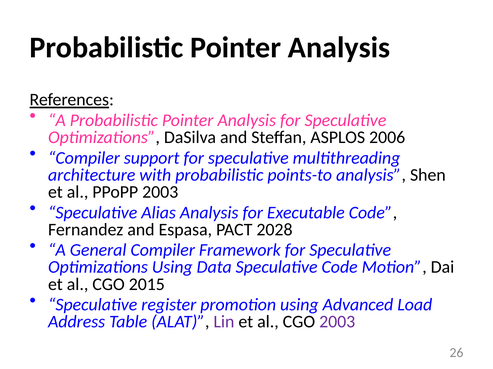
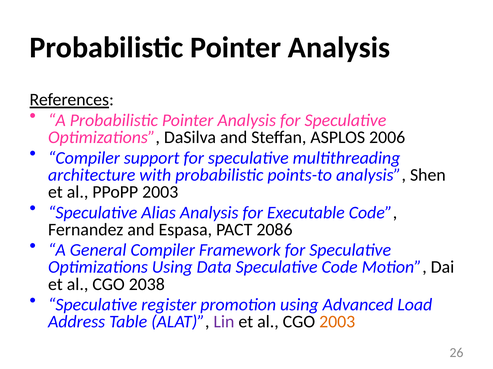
2028: 2028 -> 2086
2015: 2015 -> 2038
2003 at (337, 322) colour: purple -> orange
